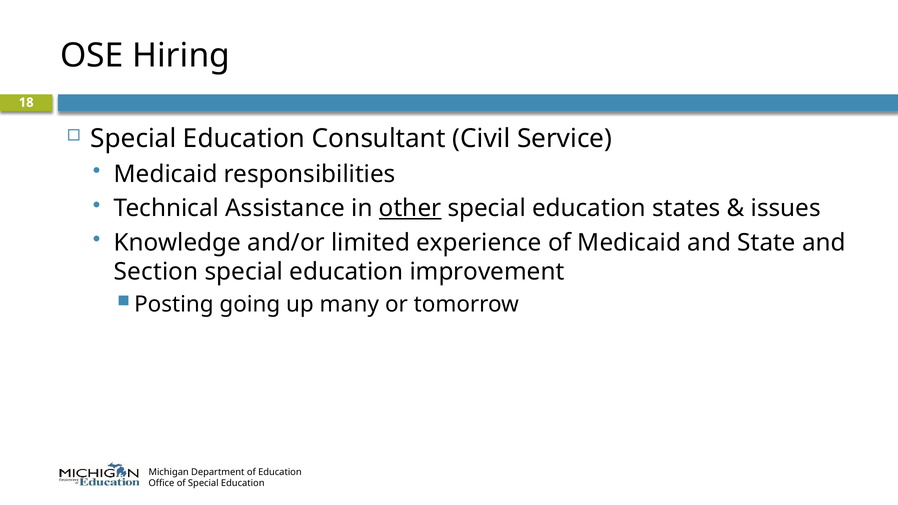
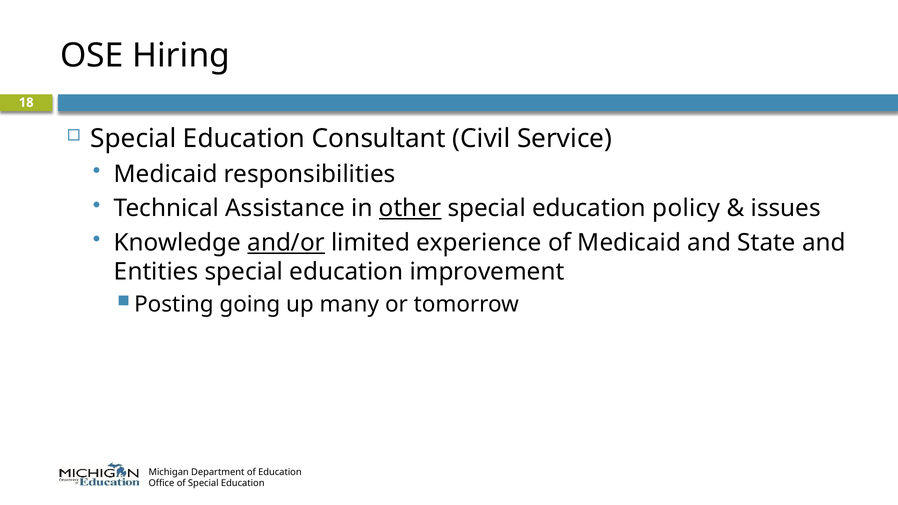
states: states -> policy
and/or underline: none -> present
Section: Section -> Entities
